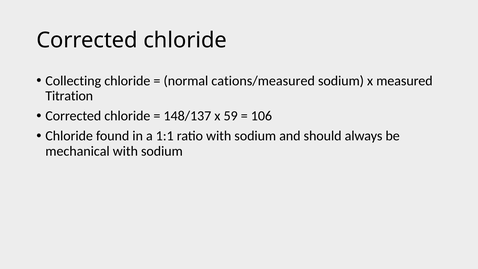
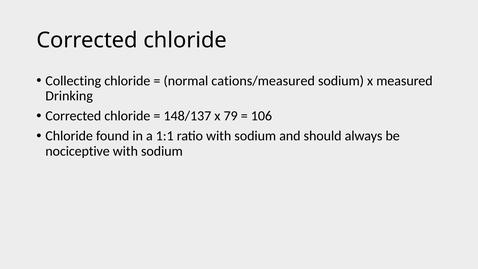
Titration: Titration -> Drinking
59: 59 -> 79
mechanical: mechanical -> nociceptive
